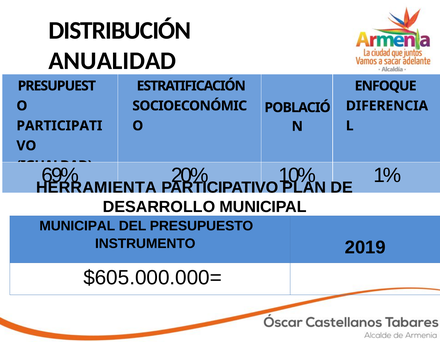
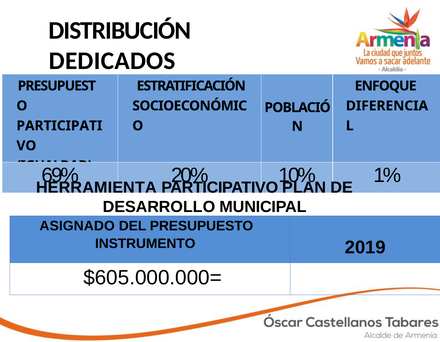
ANUALIDAD: ANUALIDAD -> DEDICADOS
MUNICIPAL at (77, 226): MUNICIPAL -> ASIGNADO
